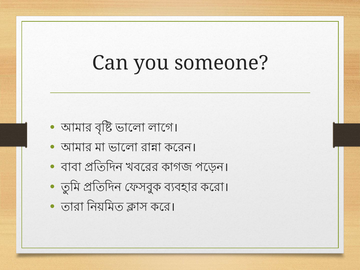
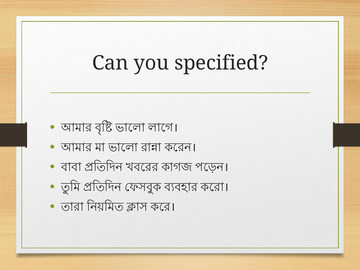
someone: someone -> specified
